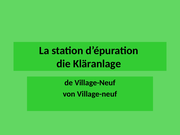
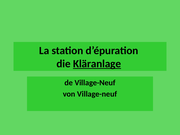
Kläranlage underline: none -> present
